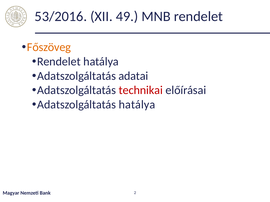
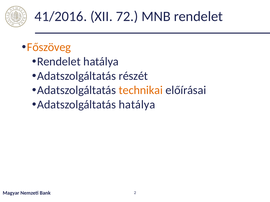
53/2016: 53/2016 -> 41/2016
49: 49 -> 72
adatai: adatai -> részét
technikai colour: red -> orange
